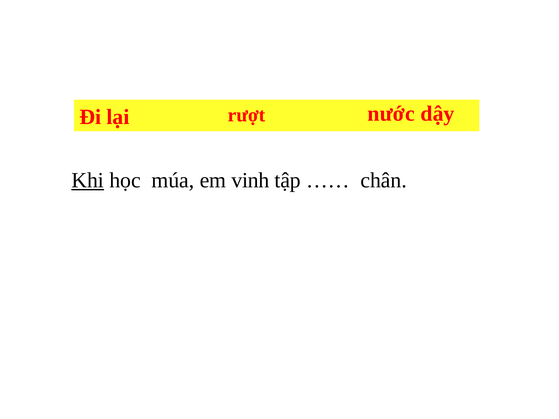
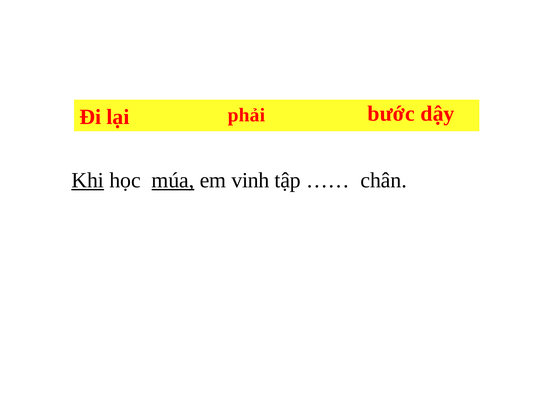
nước: nước -> bước
rượt: rượt -> phải
múa underline: none -> present
